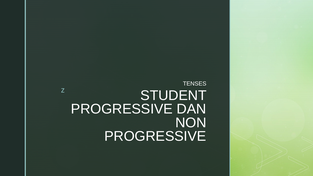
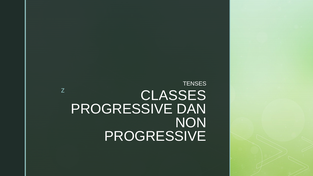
STUDENT: STUDENT -> CLASSES
